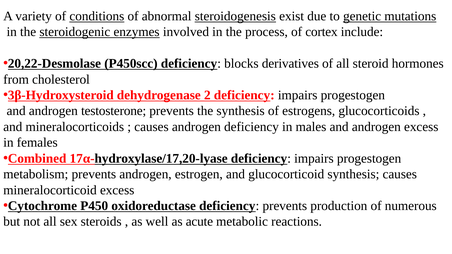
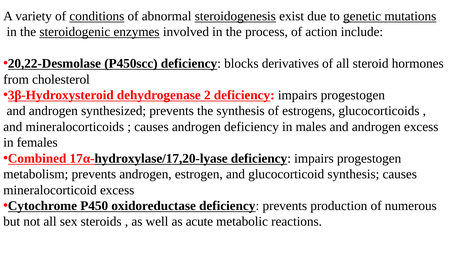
cortex: cortex -> action
testosterone: testosterone -> synthesized
